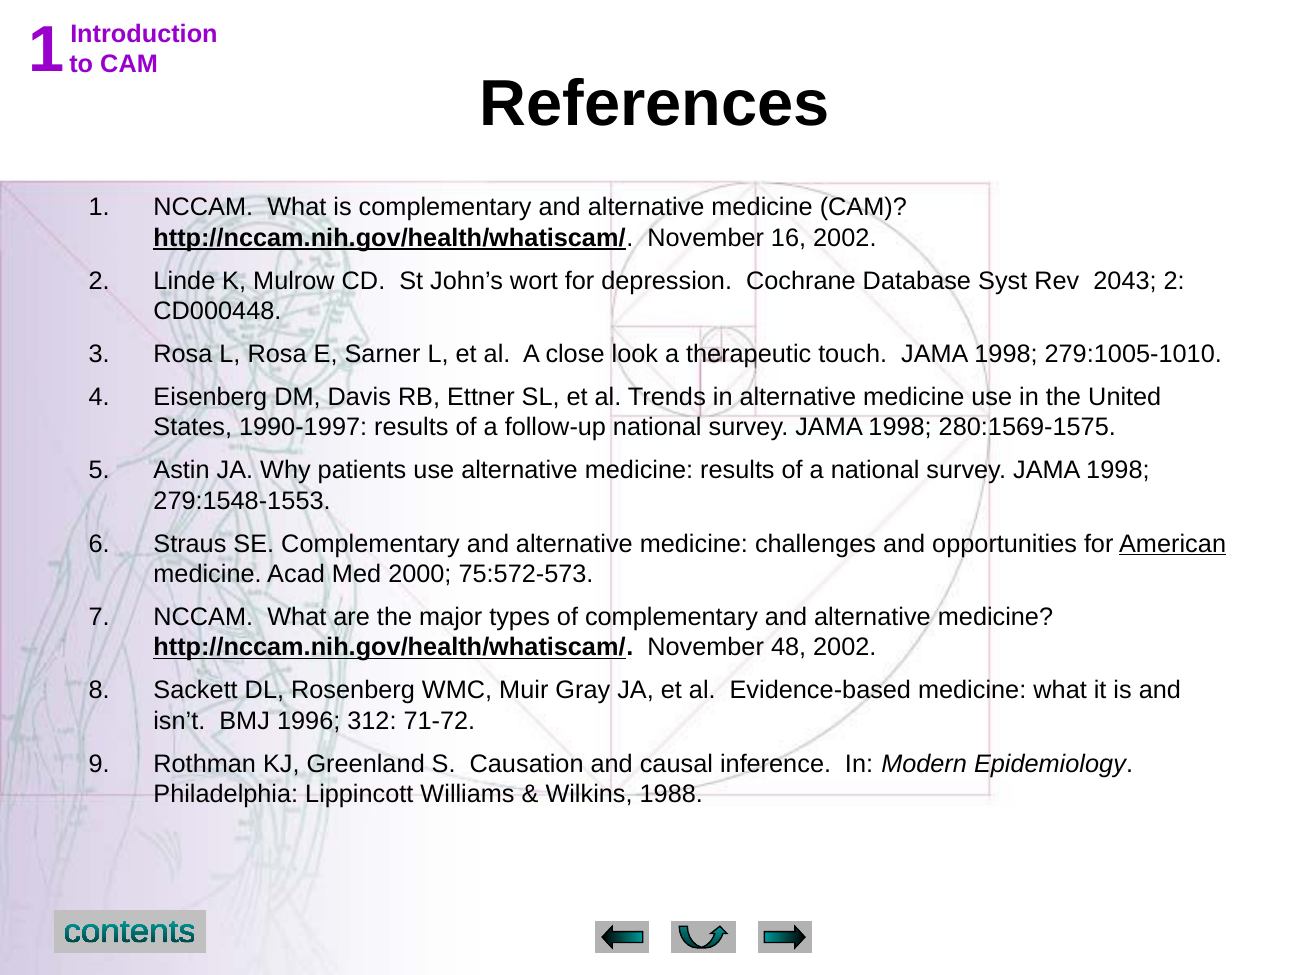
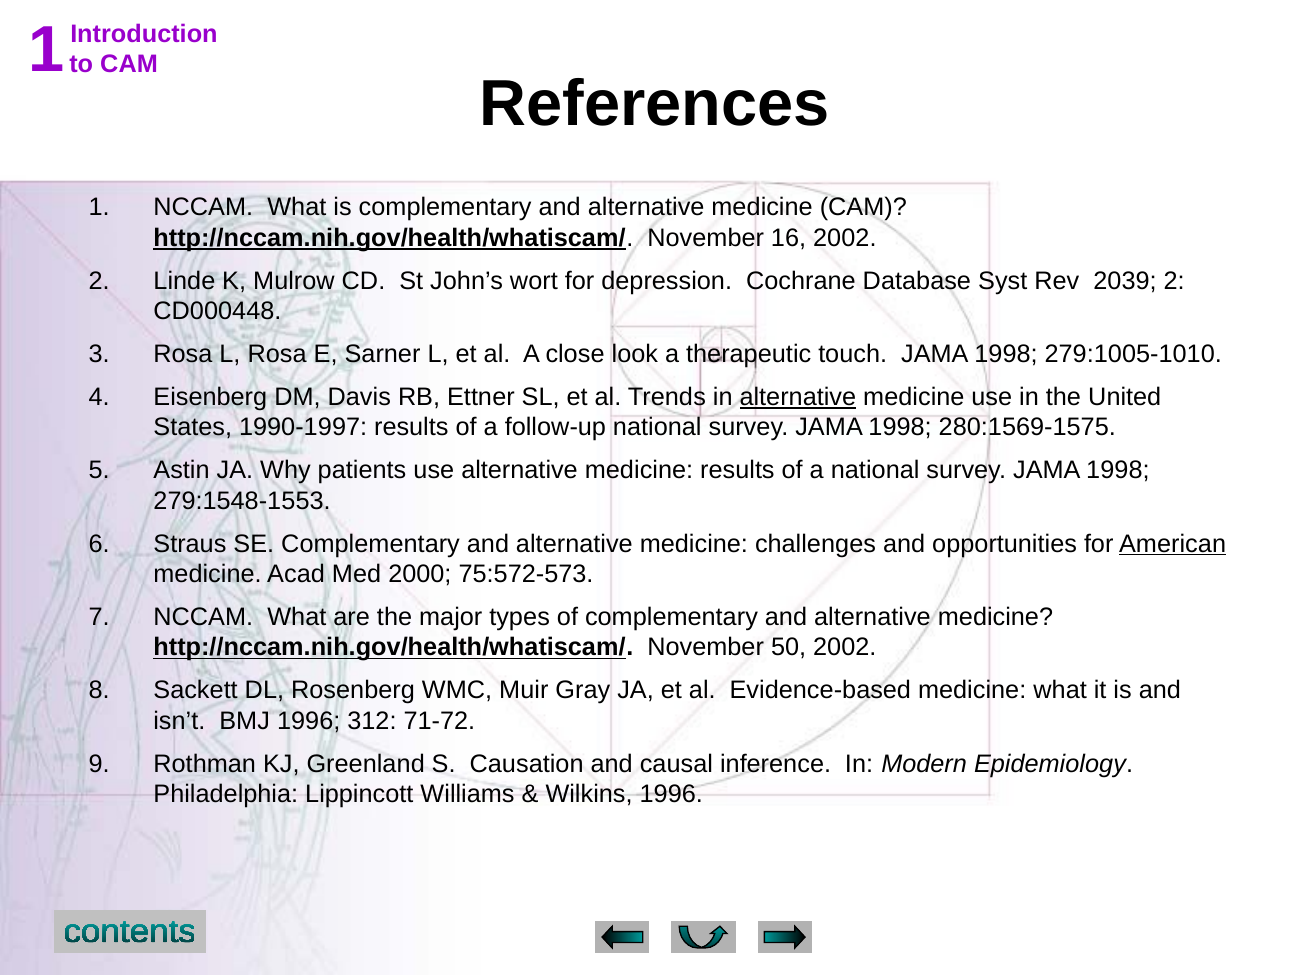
2043: 2043 -> 2039
alternative at (798, 397) underline: none -> present
48: 48 -> 50
Wilkins 1988: 1988 -> 1996
